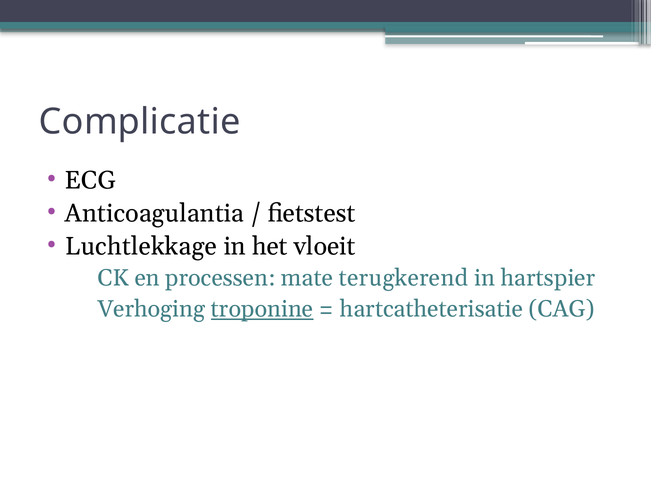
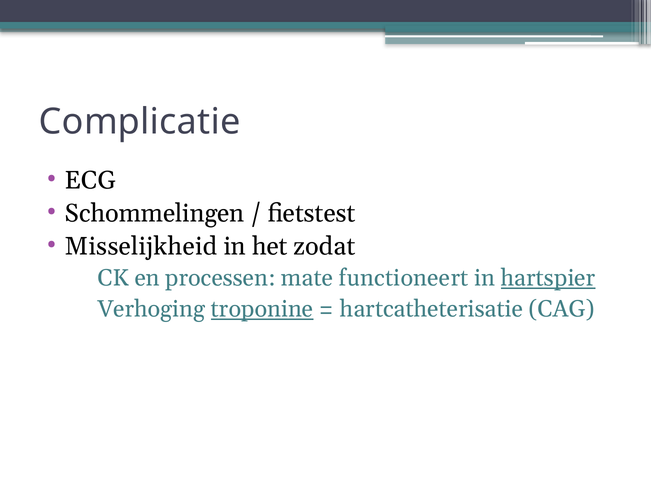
Anticoagulantia: Anticoagulantia -> Schommelingen
Luchtlekkage: Luchtlekkage -> Misselijkheid
vloeit: vloeit -> zodat
terugkerend: terugkerend -> functioneert
hartspier underline: none -> present
